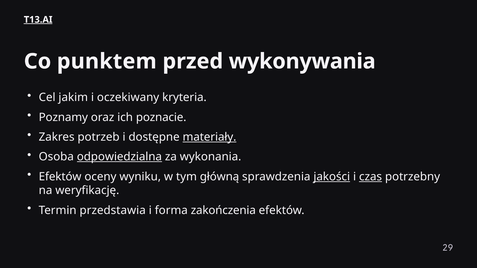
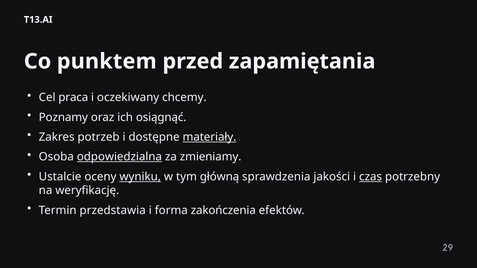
T13.AI underline: present -> none
wykonywania: wykonywania -> zapamiętania
jakim: jakim -> praca
kryteria: kryteria -> chcemy
poznacie: poznacie -> osiągnąć
wykonania: wykonania -> zmieniamy
Efektów at (60, 177): Efektów -> Ustalcie
wyniku underline: none -> present
jakości underline: present -> none
